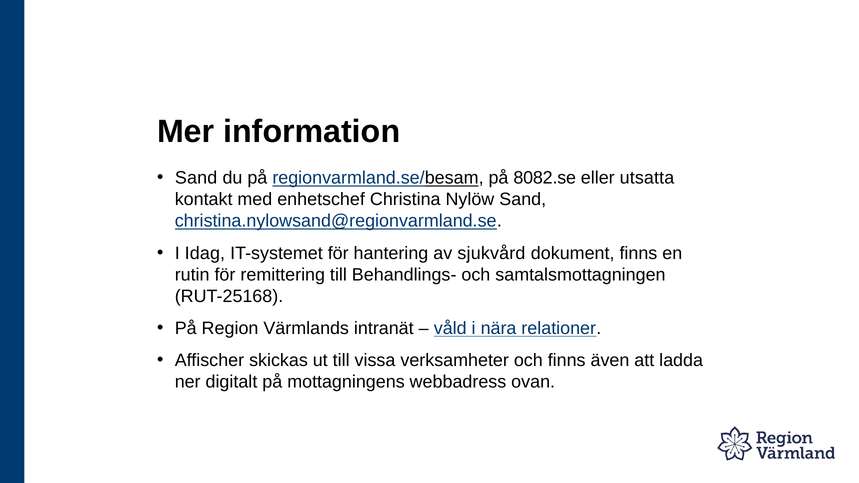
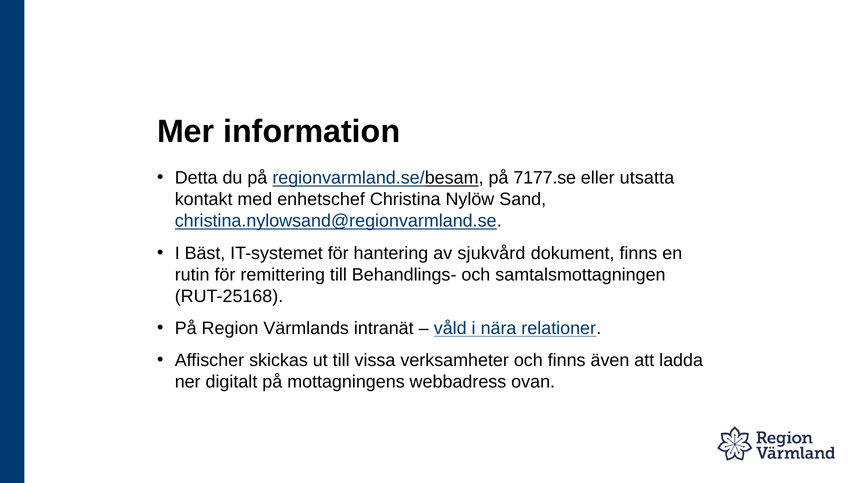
Sand at (196, 178): Sand -> Detta
8082.se: 8082.se -> 7177.se
Idag: Idag -> Bäst
